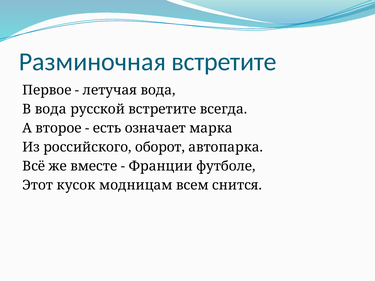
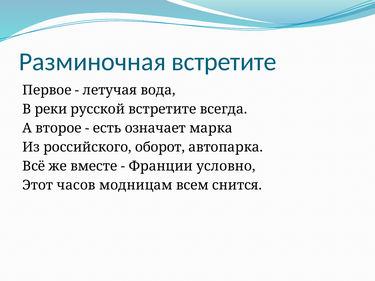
В вода: вода -> реки
футболе: футболе -> условно
кусок: кусок -> часов
